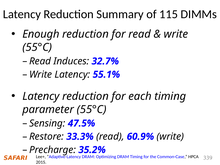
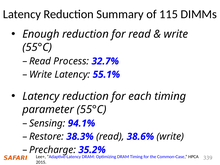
Induces: Induces -> Process
47.5%: 47.5% -> 94.1%
33.3%: 33.3% -> 38.3%
60.9%: 60.9% -> 38.6%
